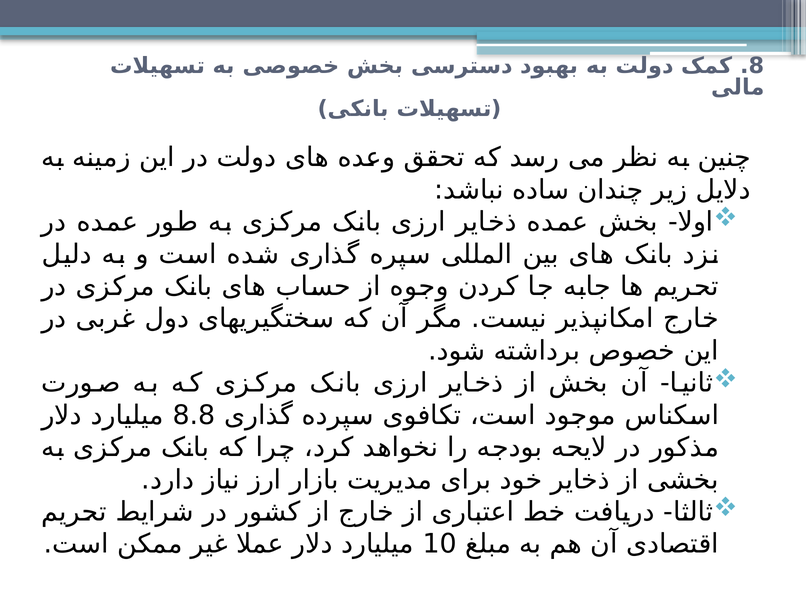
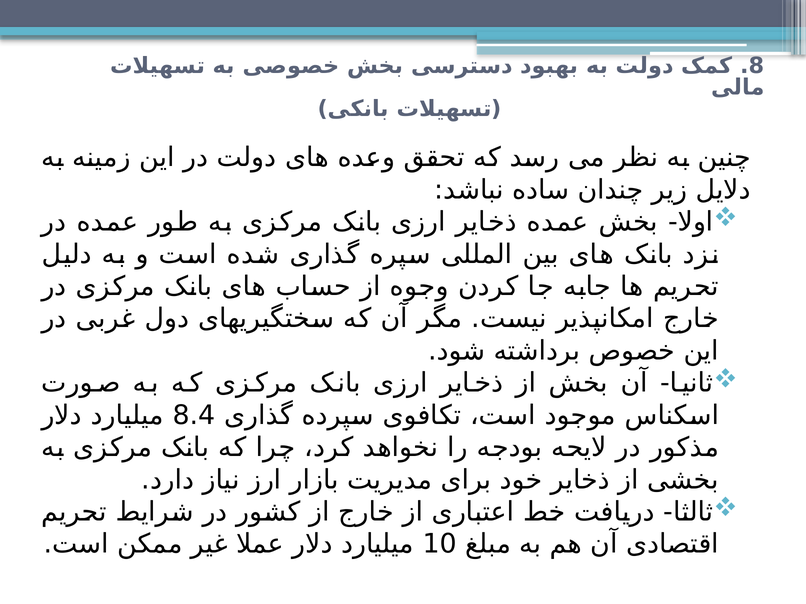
8.8: 8.8 -> 8.4
